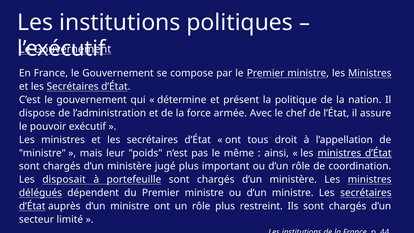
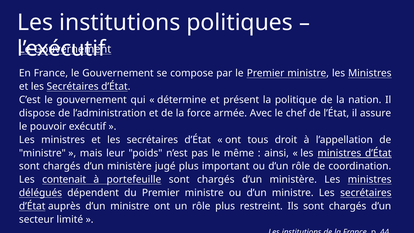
disposait: disposait -> contenait
